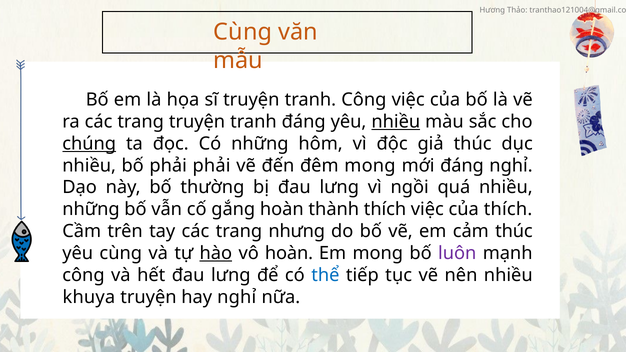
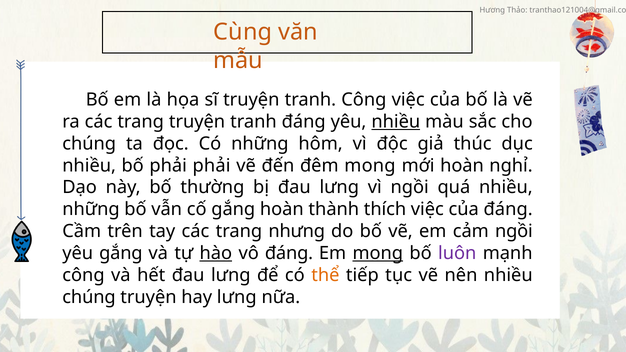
chúng at (89, 144) underline: present -> none
mới đáng: đáng -> hoàn
của thích: thích -> đáng
cảm thúc: thúc -> ngồi
yêu cùng: cùng -> gắng
vô hoàn: hoàn -> đáng
mong at (378, 253) underline: none -> present
thể colour: blue -> orange
khuya at (89, 297): khuya -> chúng
hay nghỉ: nghỉ -> lưng
